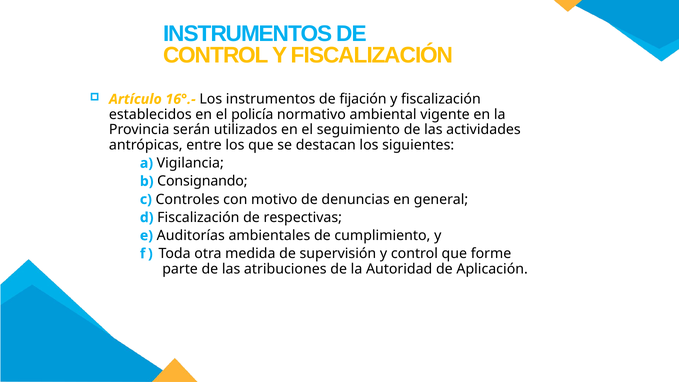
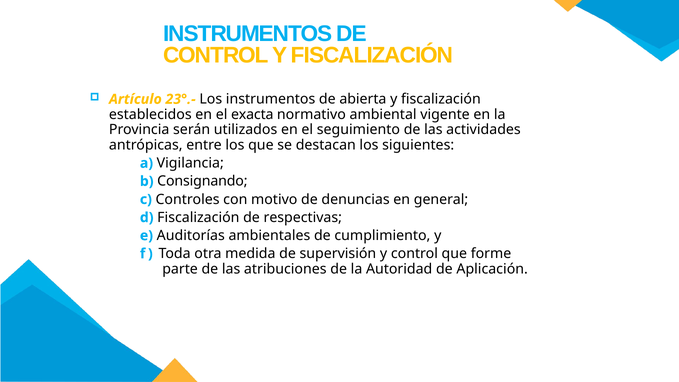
16°.-: 16°.- -> 23°.-
fijación: fijación -> abierta
policía: policía -> exacta
